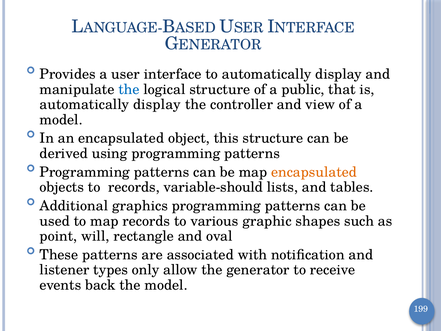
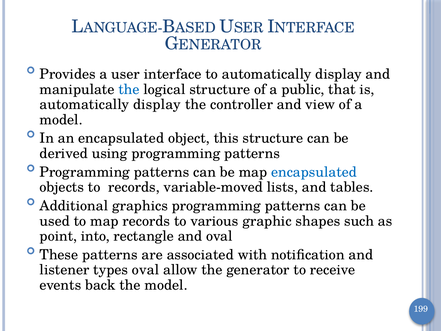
encapsulated at (314, 172) colour: orange -> blue
variable-should: variable-should -> variable-moved
will: will -> into
types only: only -> oval
